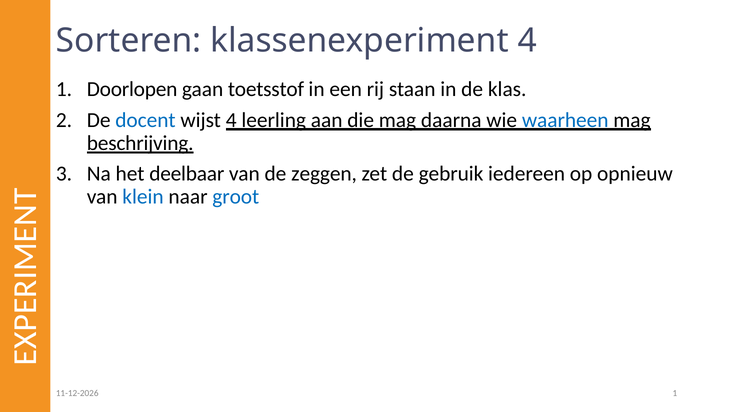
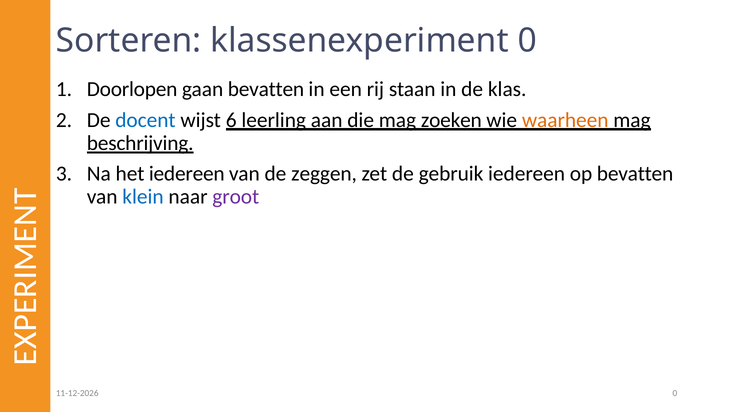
klassenexperiment 4: 4 -> 0
gaan toetsstof: toetsstof -> bevatten
wijst 4: 4 -> 6
daarna: daarna -> zoeken
waarheen colour: blue -> orange
het deelbaar: deelbaar -> iedereen
op opnieuw: opnieuw -> bevatten
groot colour: blue -> purple
1 at (675, 394): 1 -> 0
